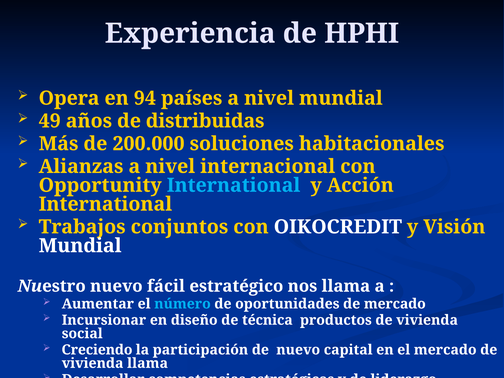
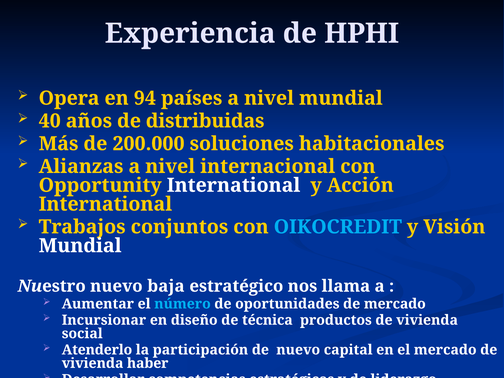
49: 49 -> 40
International at (234, 185) colour: light blue -> white
OIKOCREDIT colour: white -> light blue
fácil: fácil -> baja
Creciendo: Creciendo -> Atenderlo
vivienda llama: llama -> haber
